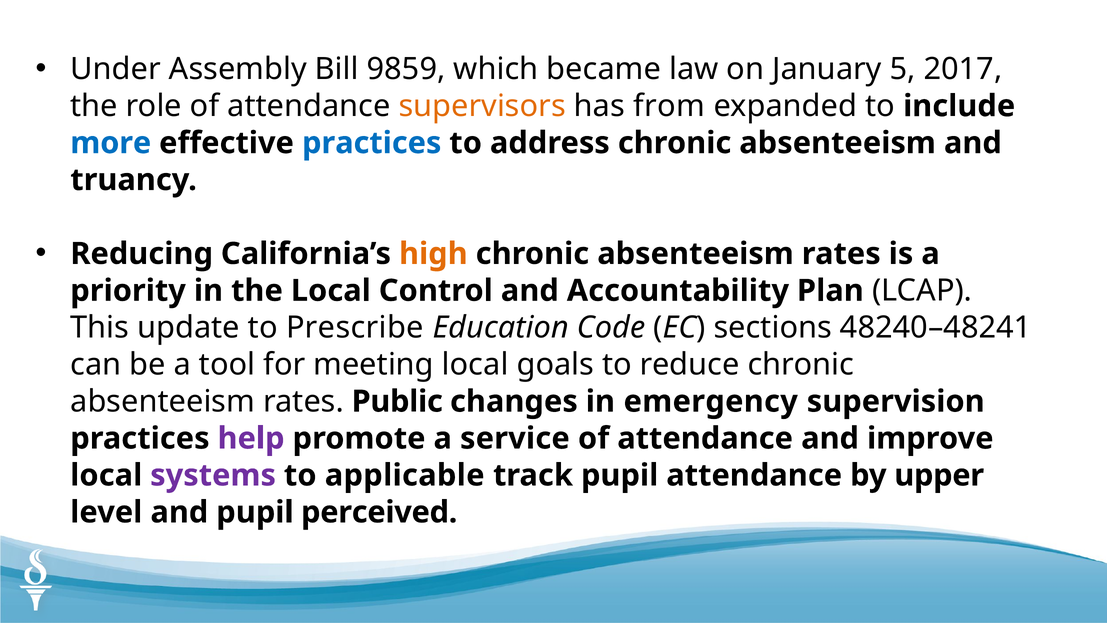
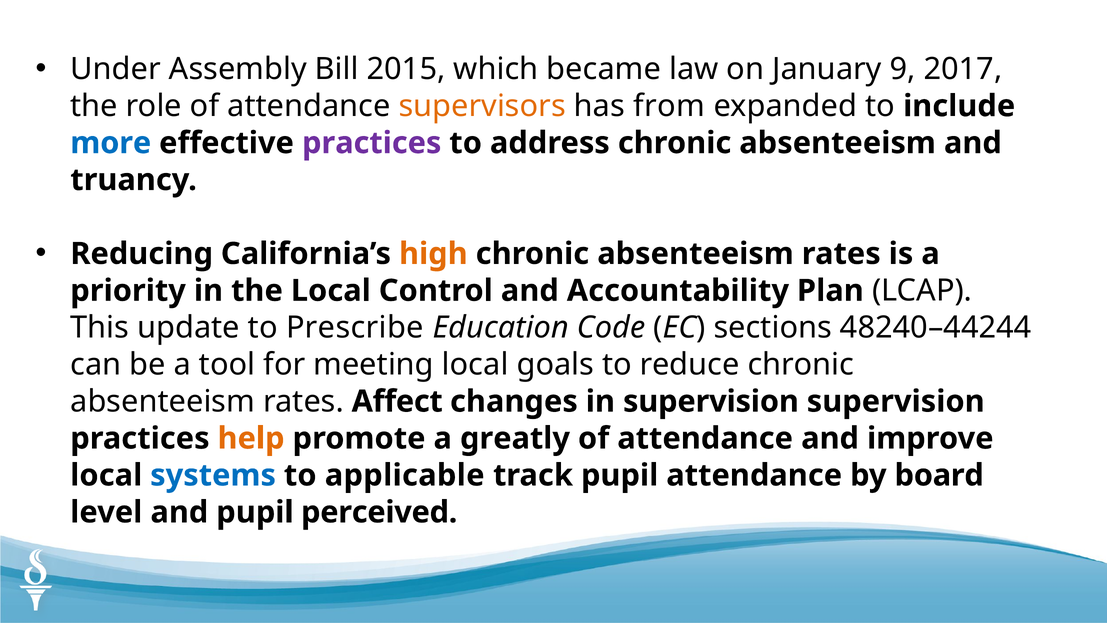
9859: 9859 -> 2015
5: 5 -> 9
practices at (372, 143) colour: blue -> purple
48240–48241: 48240–48241 -> 48240–44244
Public: Public -> Affect
in emergency: emergency -> supervision
help colour: purple -> orange
service: service -> greatly
systems colour: purple -> blue
upper: upper -> board
